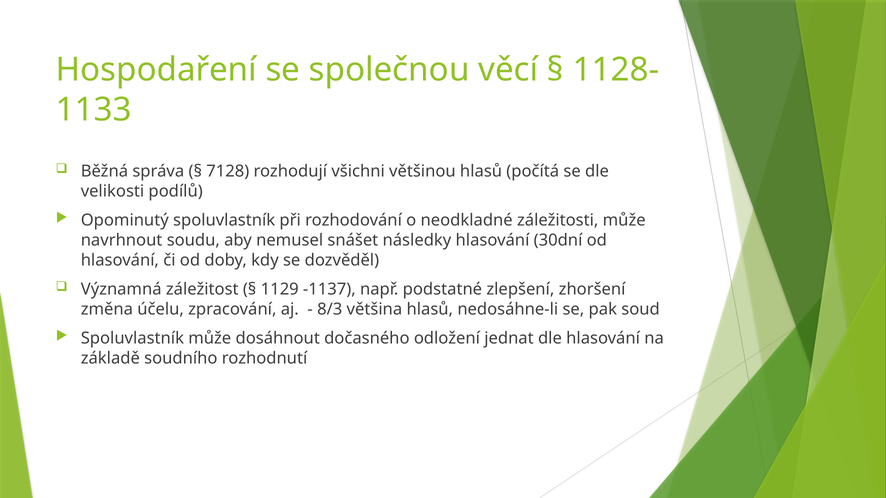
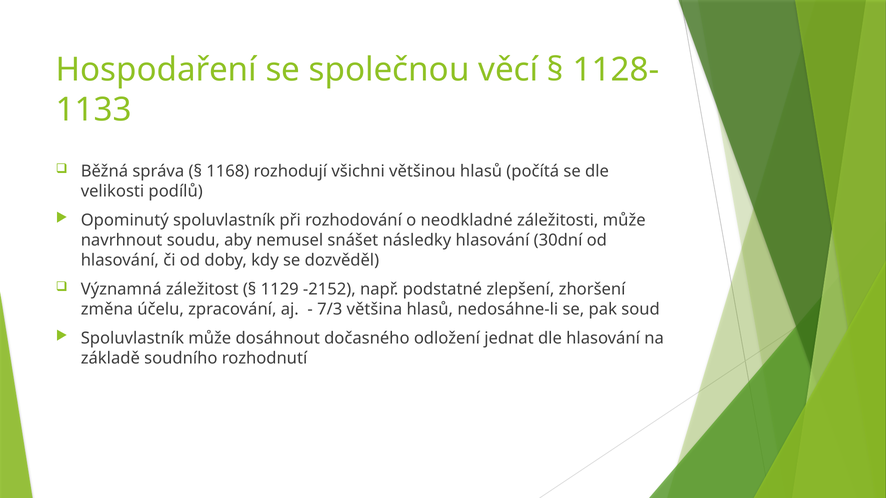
7128: 7128 -> 1168
-1137: -1137 -> -2152
8/3: 8/3 -> 7/3
